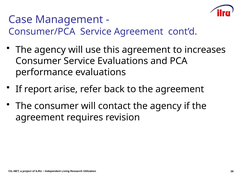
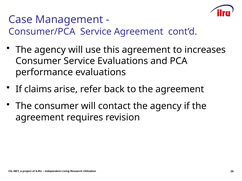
report: report -> claims
